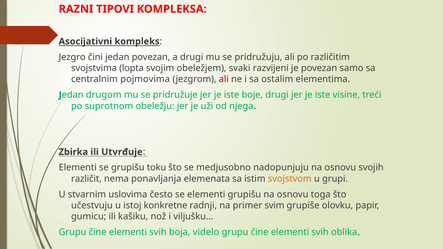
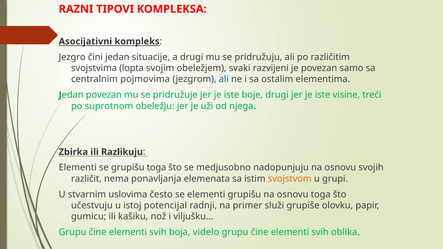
jedan povezan: povezan -> situacije
ali at (224, 79) colour: red -> blue
drugom at (104, 95): drugom -> povezan
Utvrđuje: Utvrđuje -> Razlikuju
grupišu toku: toku -> toga
konkretne: konkretne -> potencijal
svim: svim -> služi
